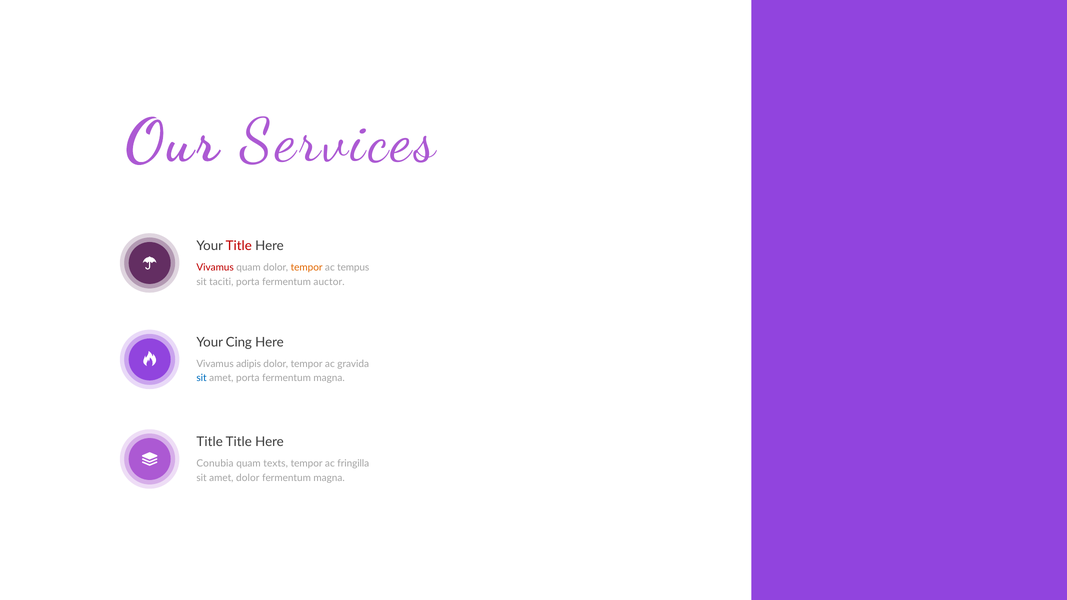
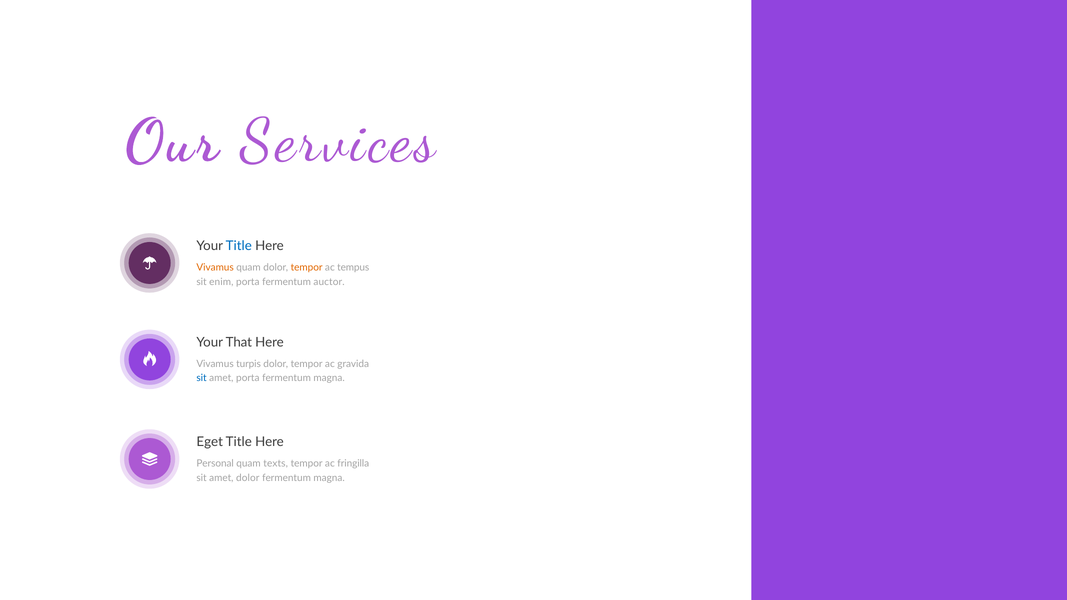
Title at (239, 246) colour: red -> blue
Vivamus at (215, 267) colour: red -> orange
taciti: taciti -> enim
Cing: Cing -> That
adipis: adipis -> turpis
Title at (210, 442): Title -> Eget
Conubia: Conubia -> Personal
